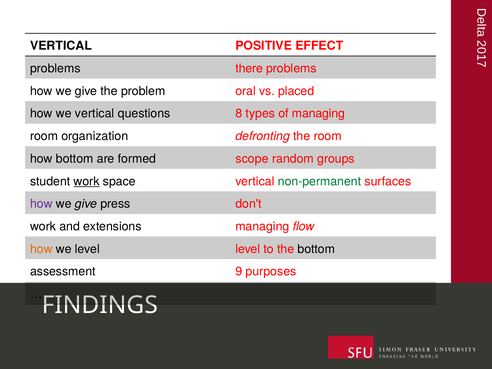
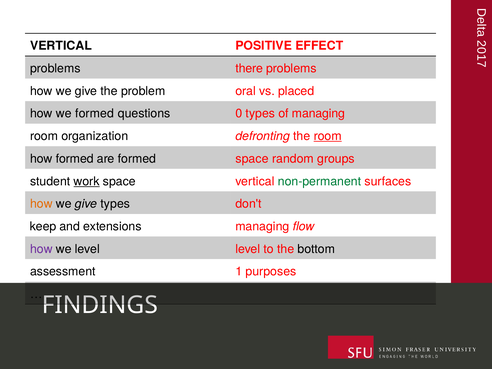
we vertical: vertical -> formed
questions 8: 8 -> 0
room at (328, 136) underline: none -> present
how bottom: bottom -> formed
formed scope: scope -> space
how at (41, 204) colour: purple -> orange
give press: press -> types
work at (43, 226): work -> keep
how at (41, 249) colour: orange -> purple
assessment 9: 9 -> 1
